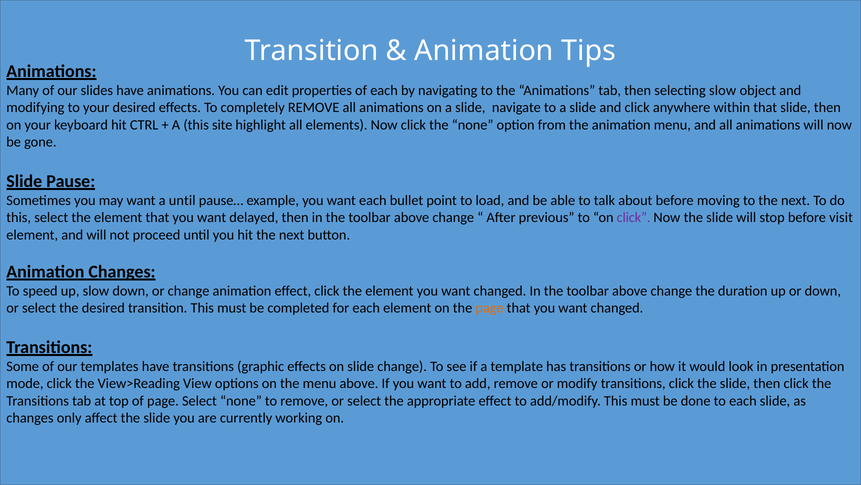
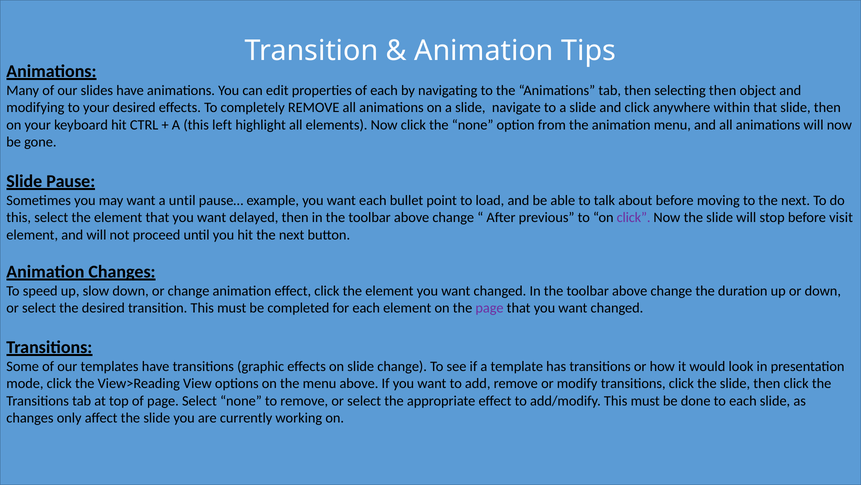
selecting slow: slow -> then
site: site -> left
page at (490, 308) colour: orange -> purple
